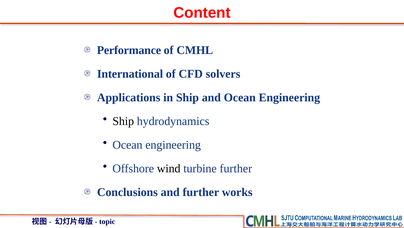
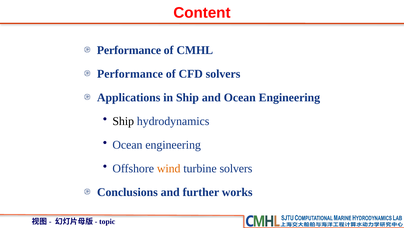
International at (130, 74): International -> Performance
wind colour: black -> orange
turbine further: further -> solvers
